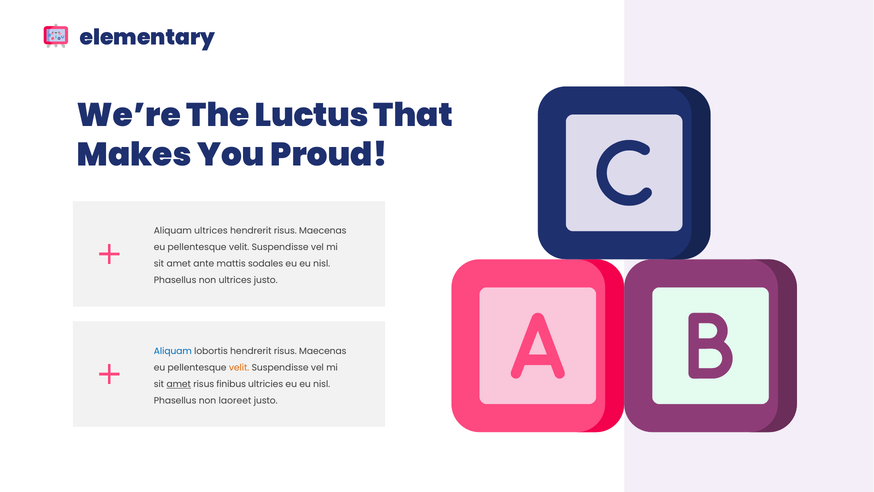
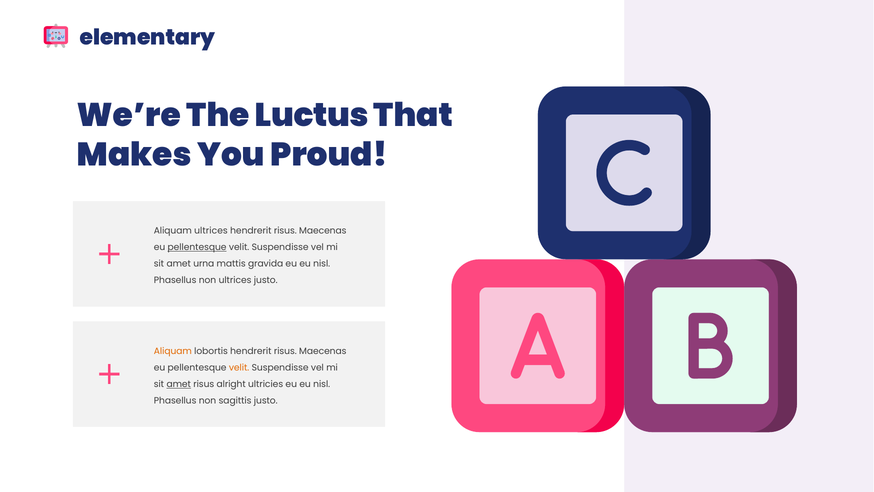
pellentesque at (197, 247) underline: none -> present
ante: ante -> urna
sodales: sodales -> gravida
Aliquam at (173, 351) colour: blue -> orange
finibus: finibus -> alright
laoreet: laoreet -> sagittis
